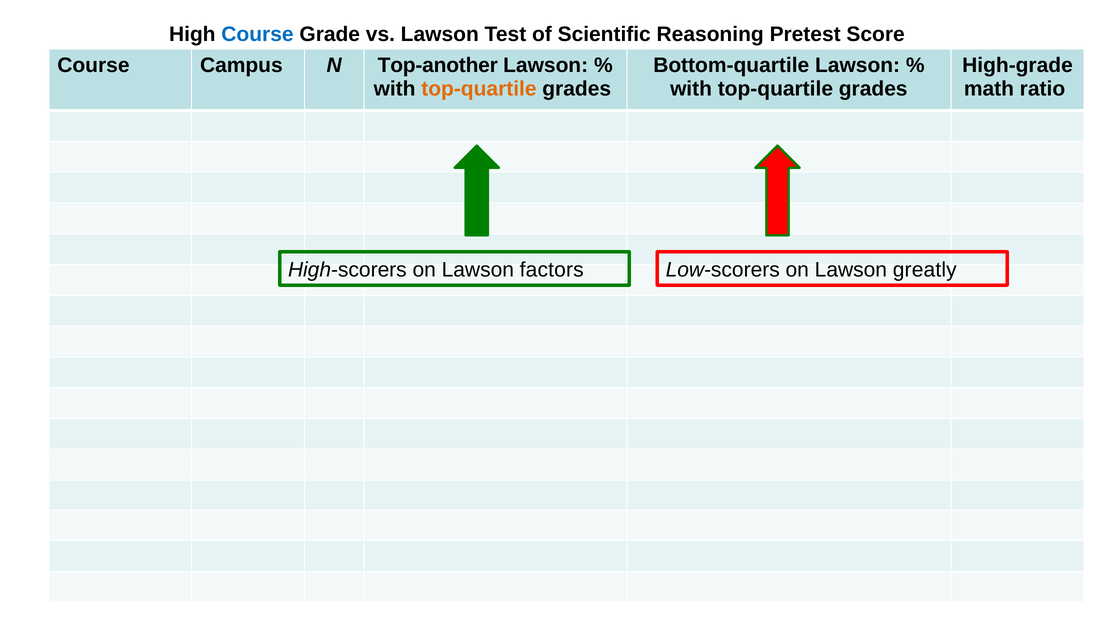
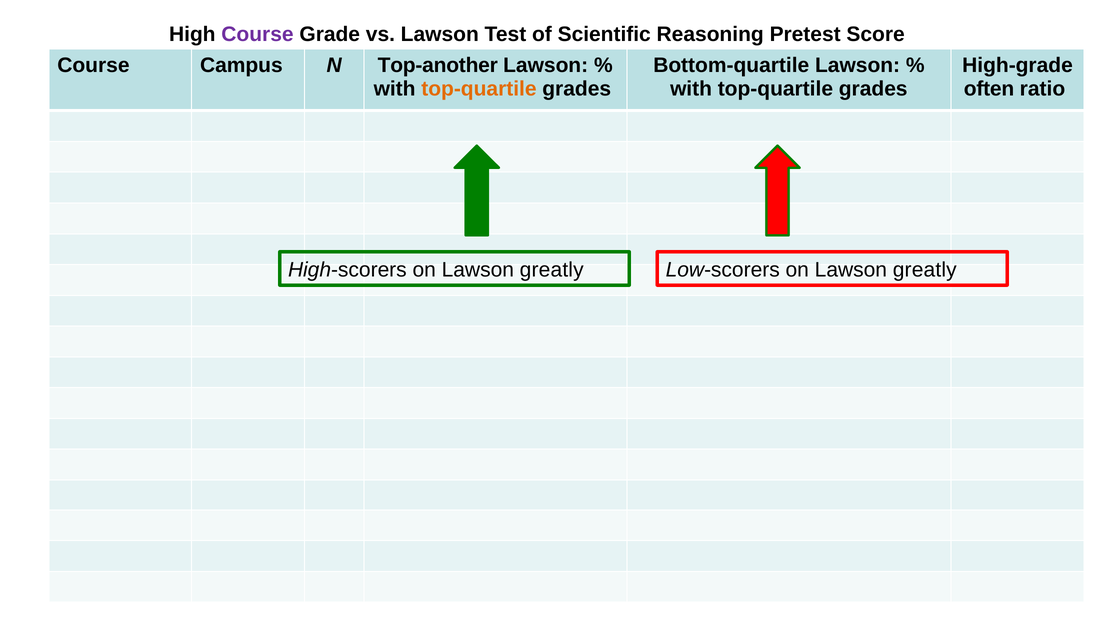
Course at (257, 34) colour: blue -> purple
math: math -> often
High-scorers on Lawson factors: factors -> greatly
